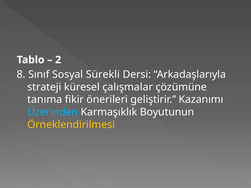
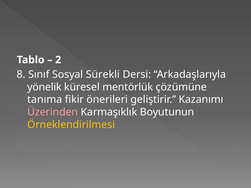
strateji: strateji -> yönelik
çalışmalar: çalışmalar -> mentörlük
Üzerinden colour: light blue -> pink
